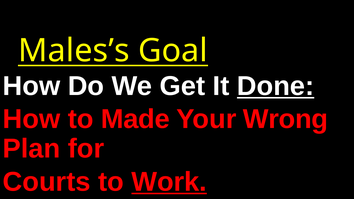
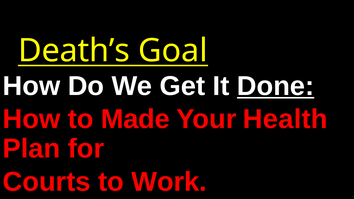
Males’s: Males’s -> Death’s
Wrong: Wrong -> Health
Work underline: present -> none
